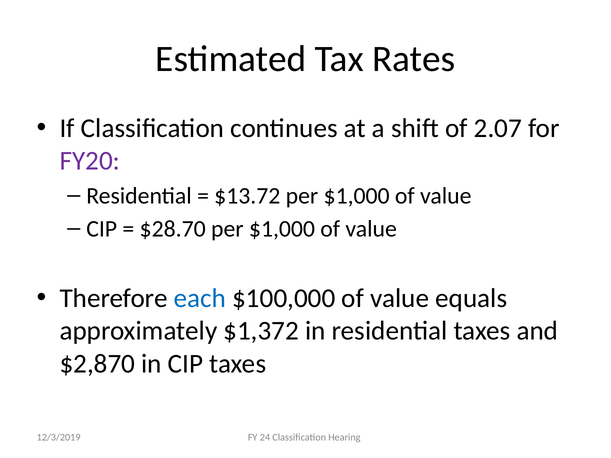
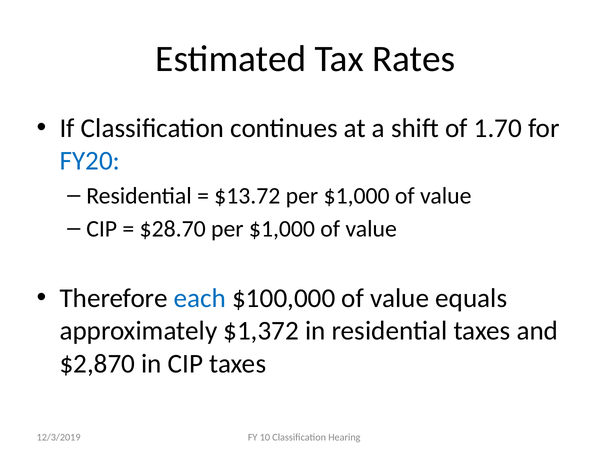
2.07: 2.07 -> 1.70
FY20 colour: purple -> blue
24: 24 -> 10
